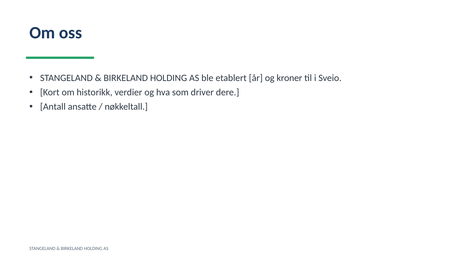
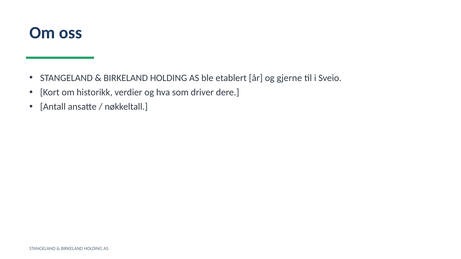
kroner: kroner -> gjerne
